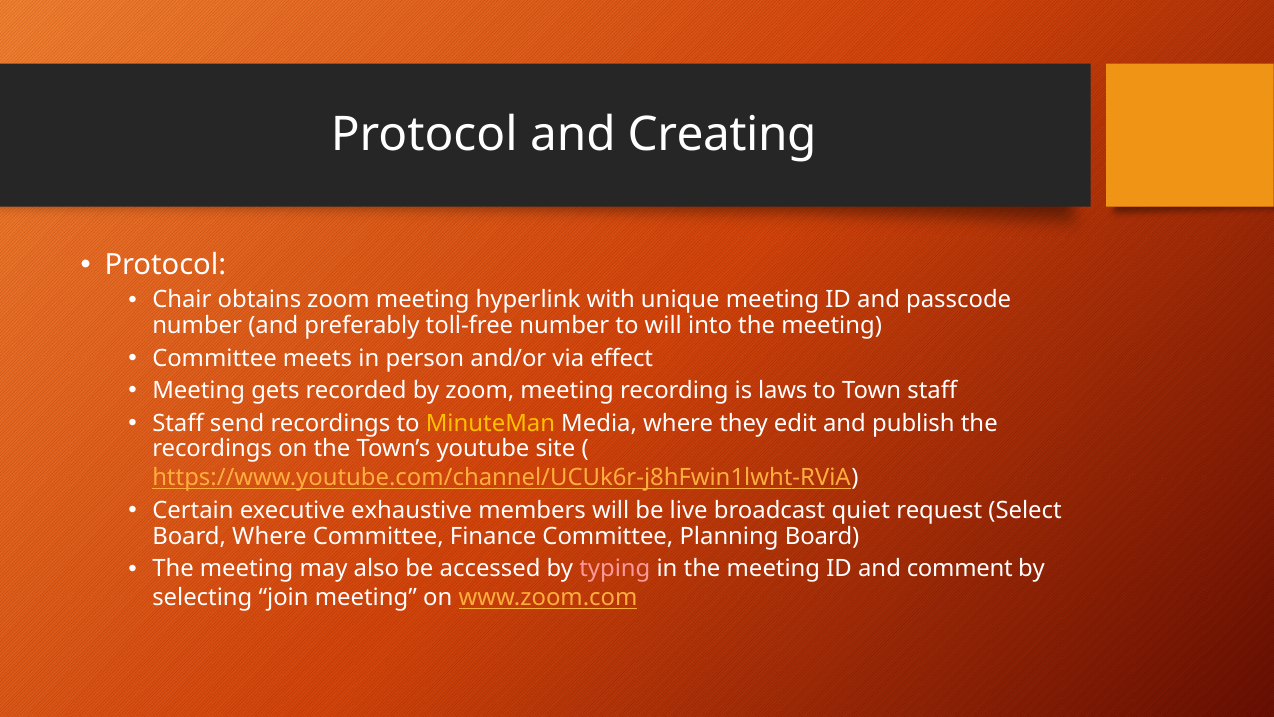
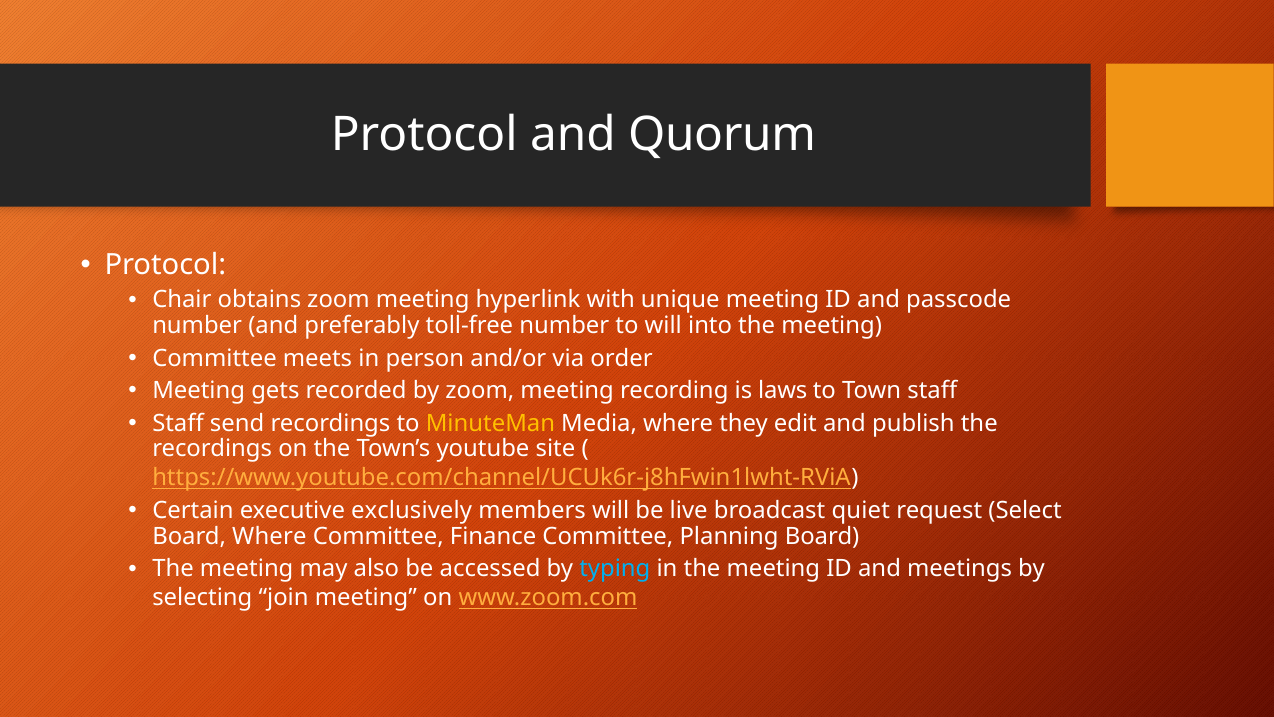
Creating: Creating -> Quorum
effect: effect -> order
exhaustive: exhaustive -> exclusively
typing colour: pink -> light blue
comment: comment -> meetings
